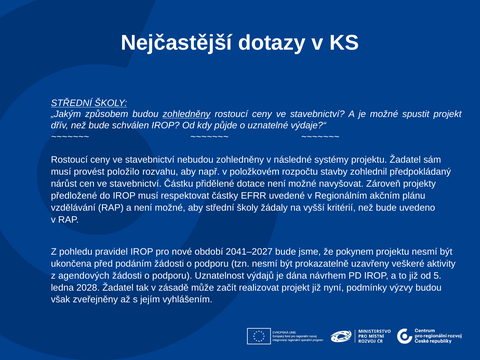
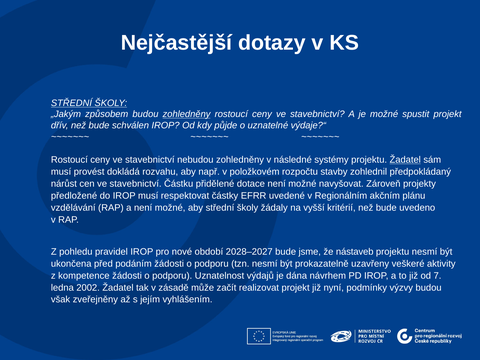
Žadatel at (405, 160) underline: none -> present
položilo: položilo -> dokládá
2041–2027: 2041–2027 -> 2028–2027
pokynem: pokynem -> nástaveb
agendových: agendových -> kompetence
5: 5 -> 7
2028: 2028 -> 2002
